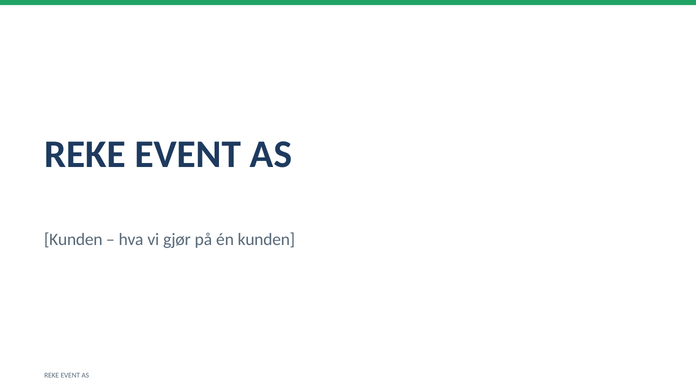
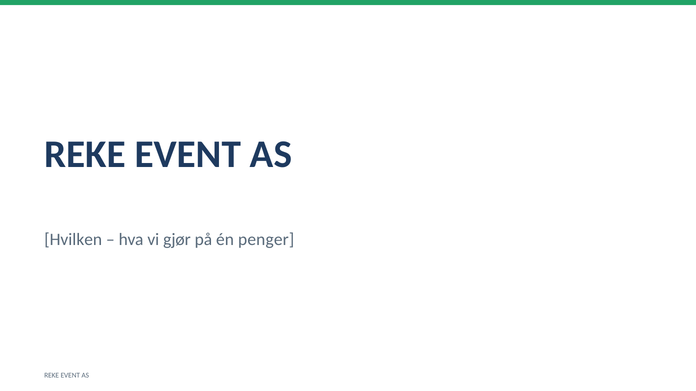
Kunden at (73, 240): Kunden -> Hvilken
én kunden: kunden -> penger
